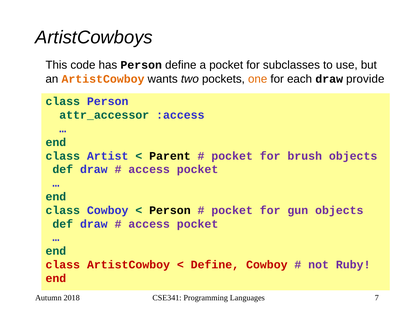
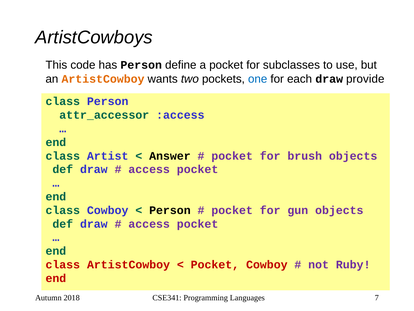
one colour: orange -> blue
Parent: Parent -> Answer
Define at (215, 264): Define -> Pocket
